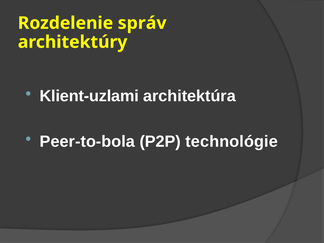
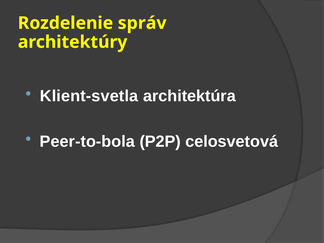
Klient-uzlami: Klient-uzlami -> Klient-svetla
technológie: technológie -> celosvetová
